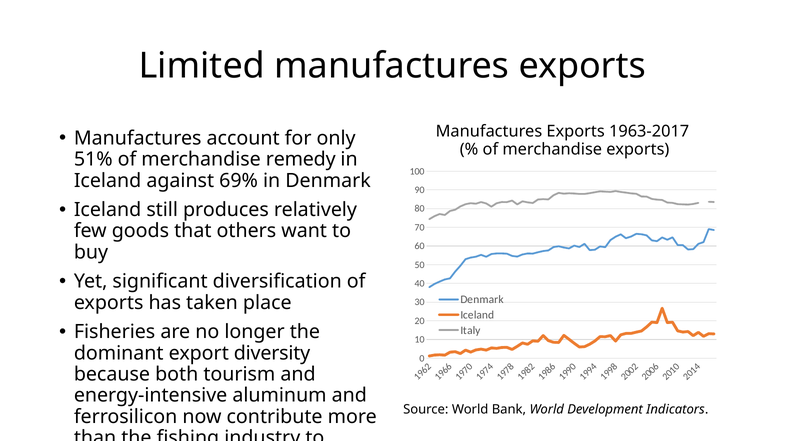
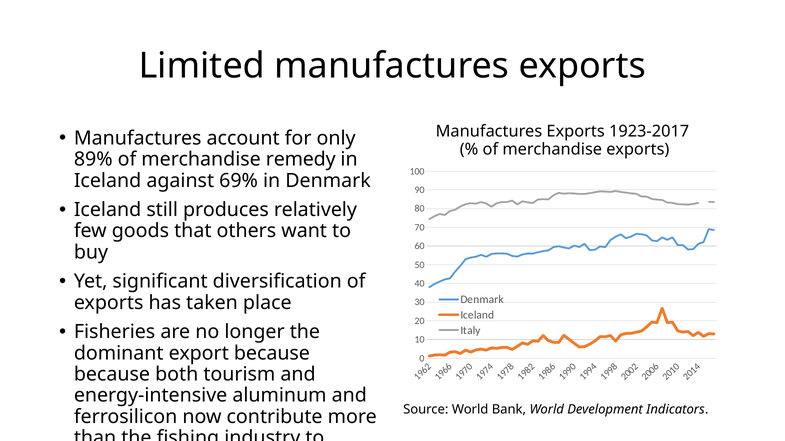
1963-2017: 1963-2017 -> 1923-2017
51%: 51% -> 89%
export diversity: diversity -> because
